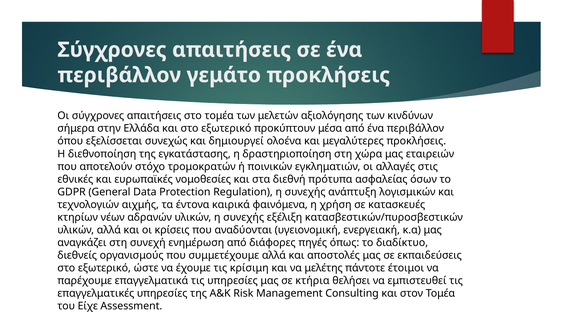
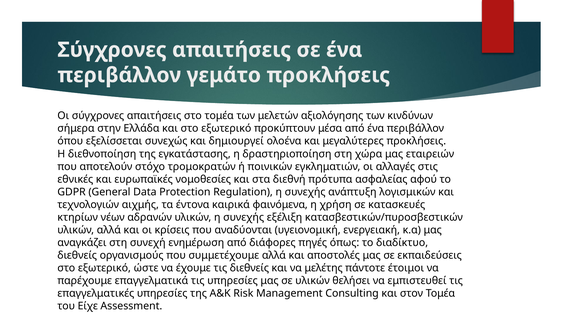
όσων: όσων -> αφού
τις κρίσιμη: κρίσιμη -> διεθνείς
σε κτήρια: κτήρια -> υλικών
